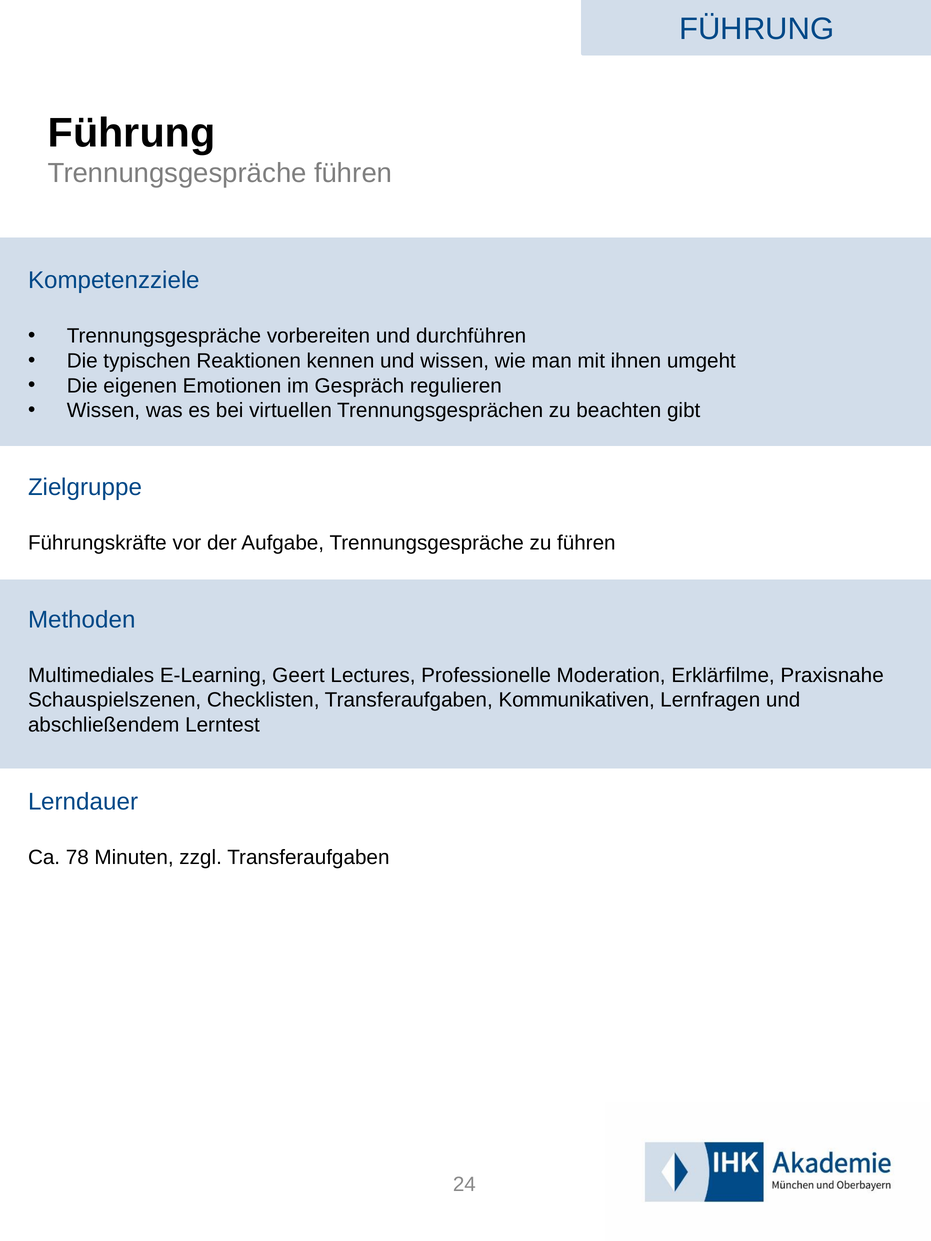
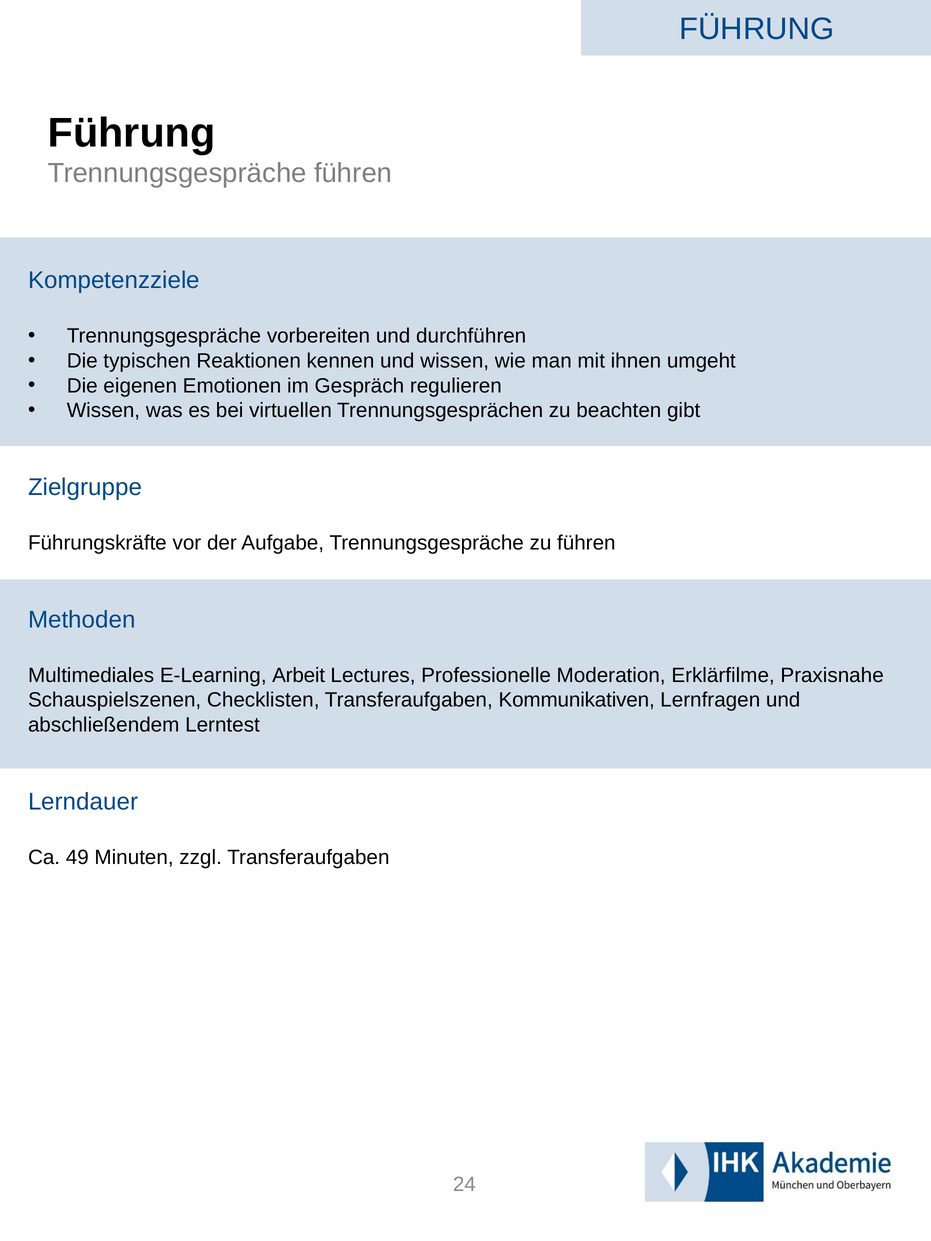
Geert: Geert -> Arbeit
78: 78 -> 49
